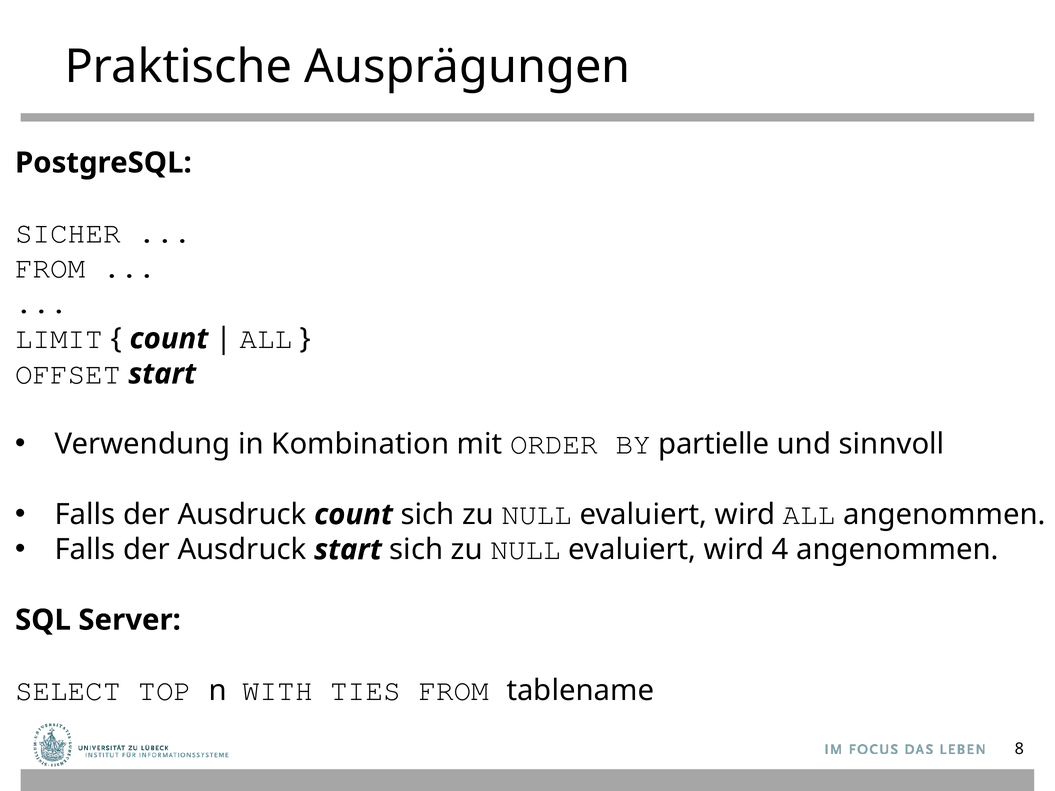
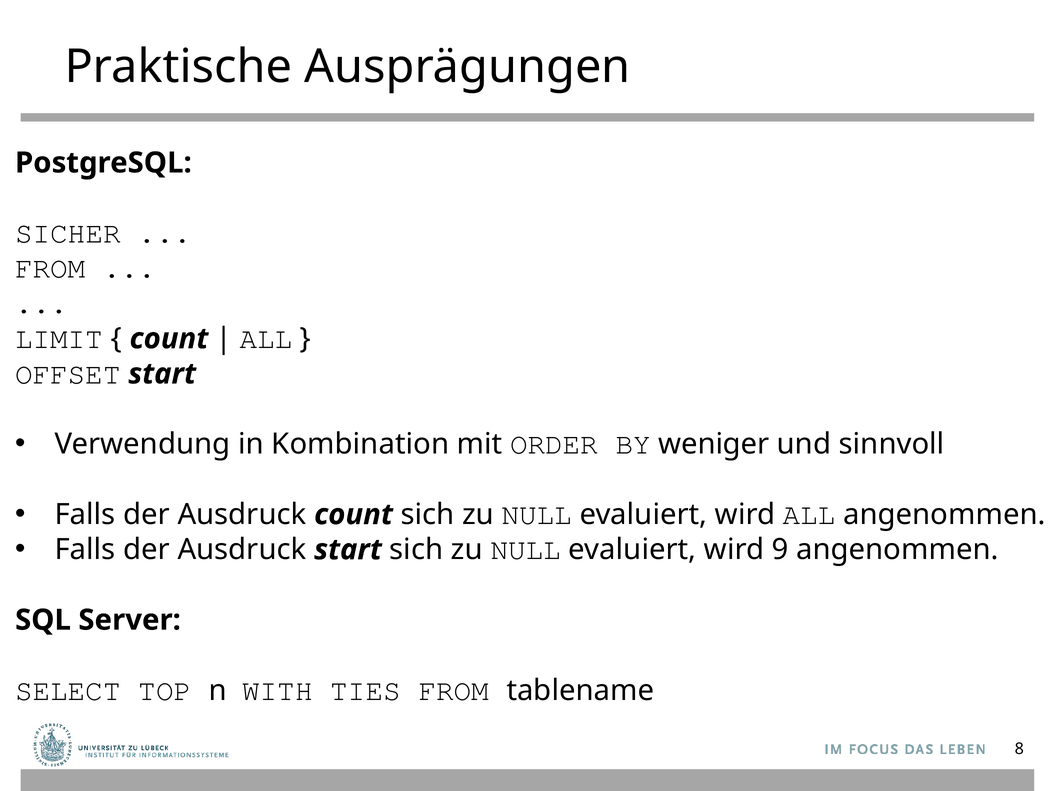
partielle: partielle -> weniger
4: 4 -> 9
